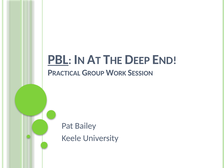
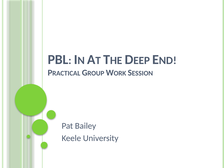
PBL underline: present -> none
